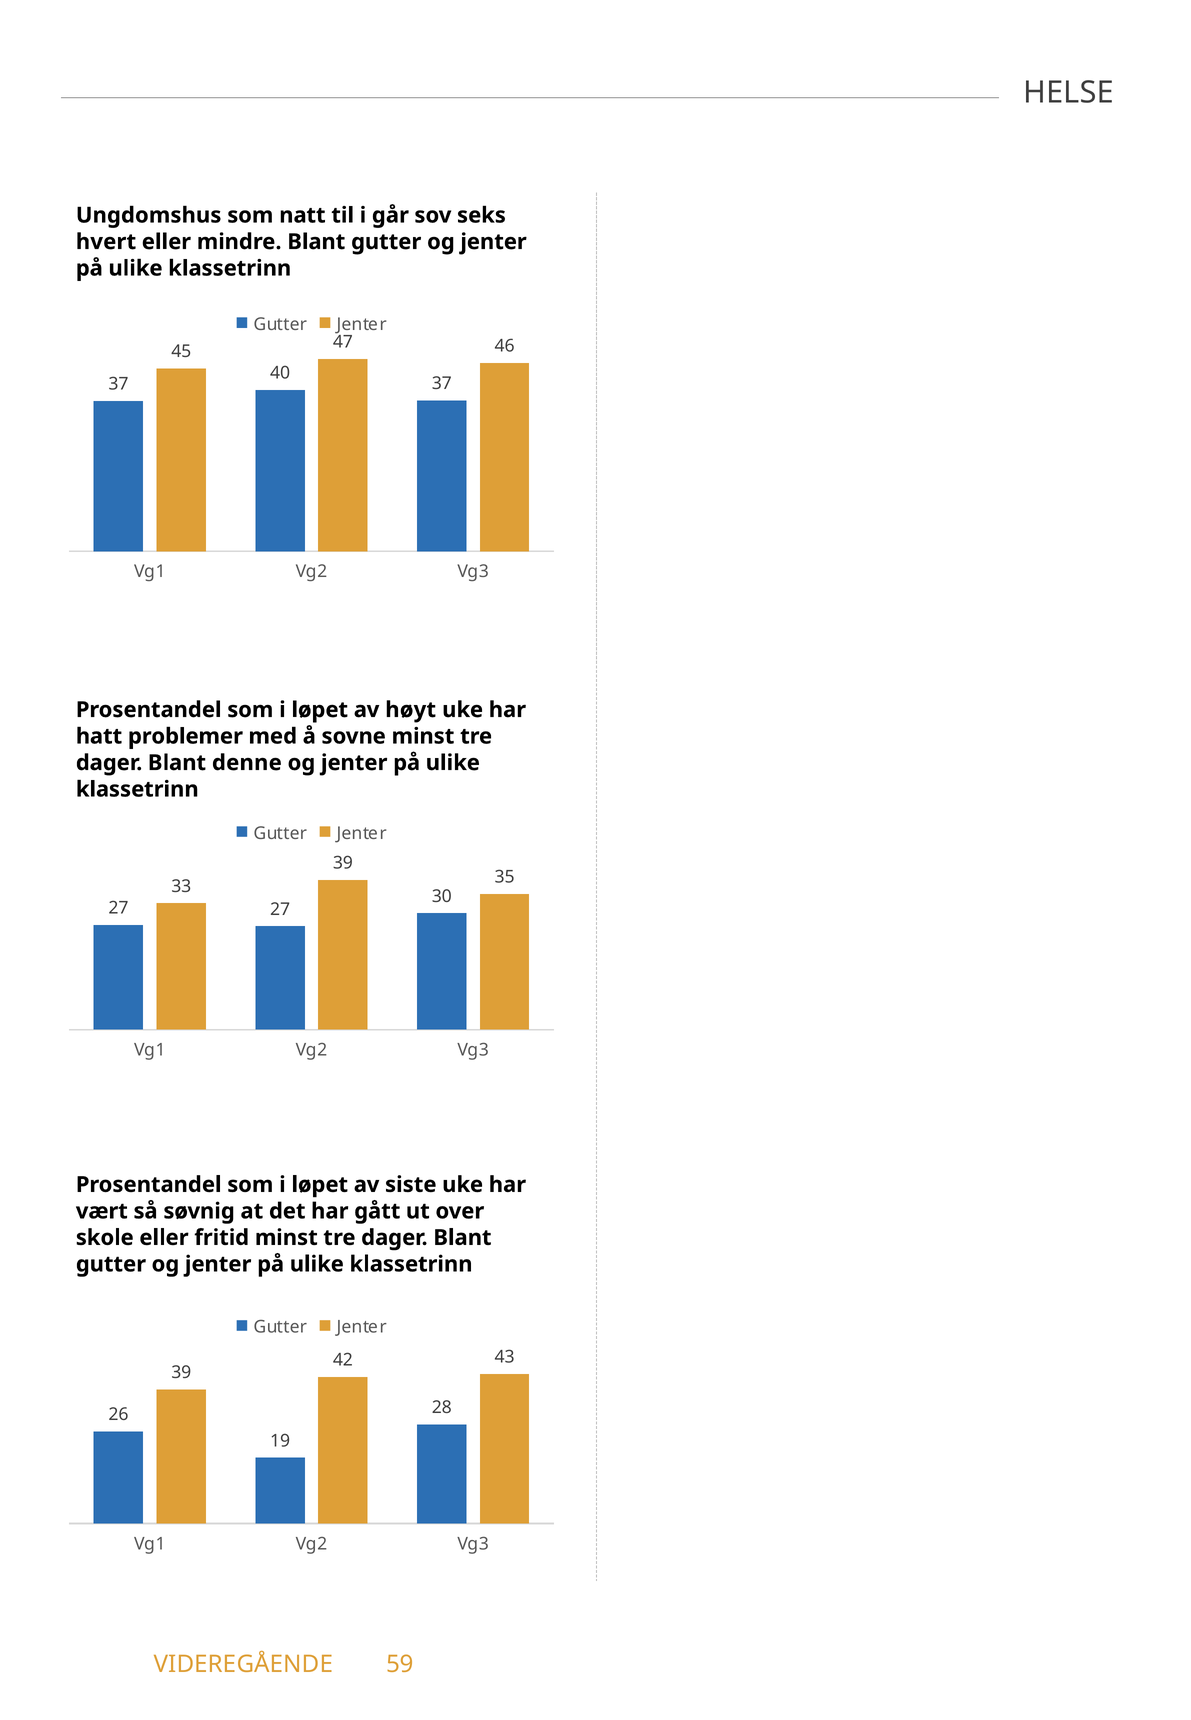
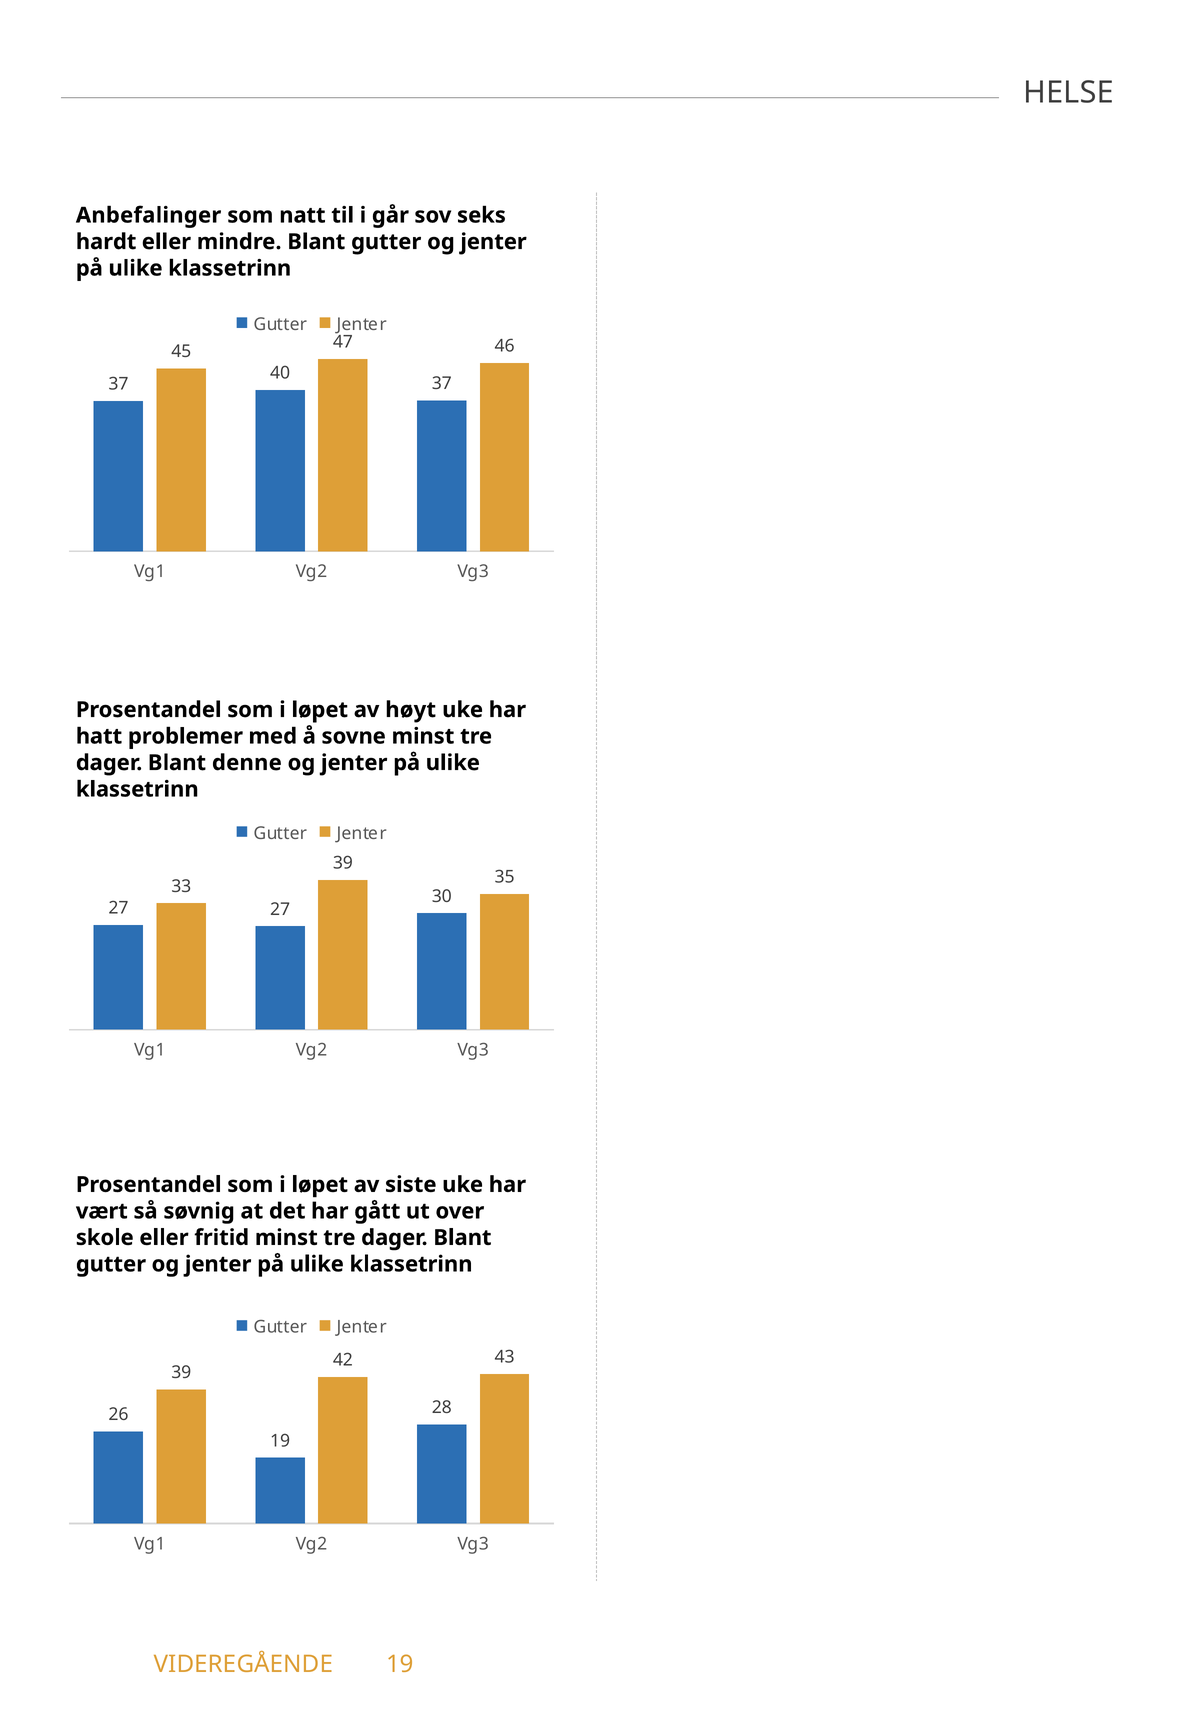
Ungdomshus: Ungdomshus -> Anbefalinger
hvert: hvert -> hardt
VIDEREGÅENDE 59: 59 -> 19
